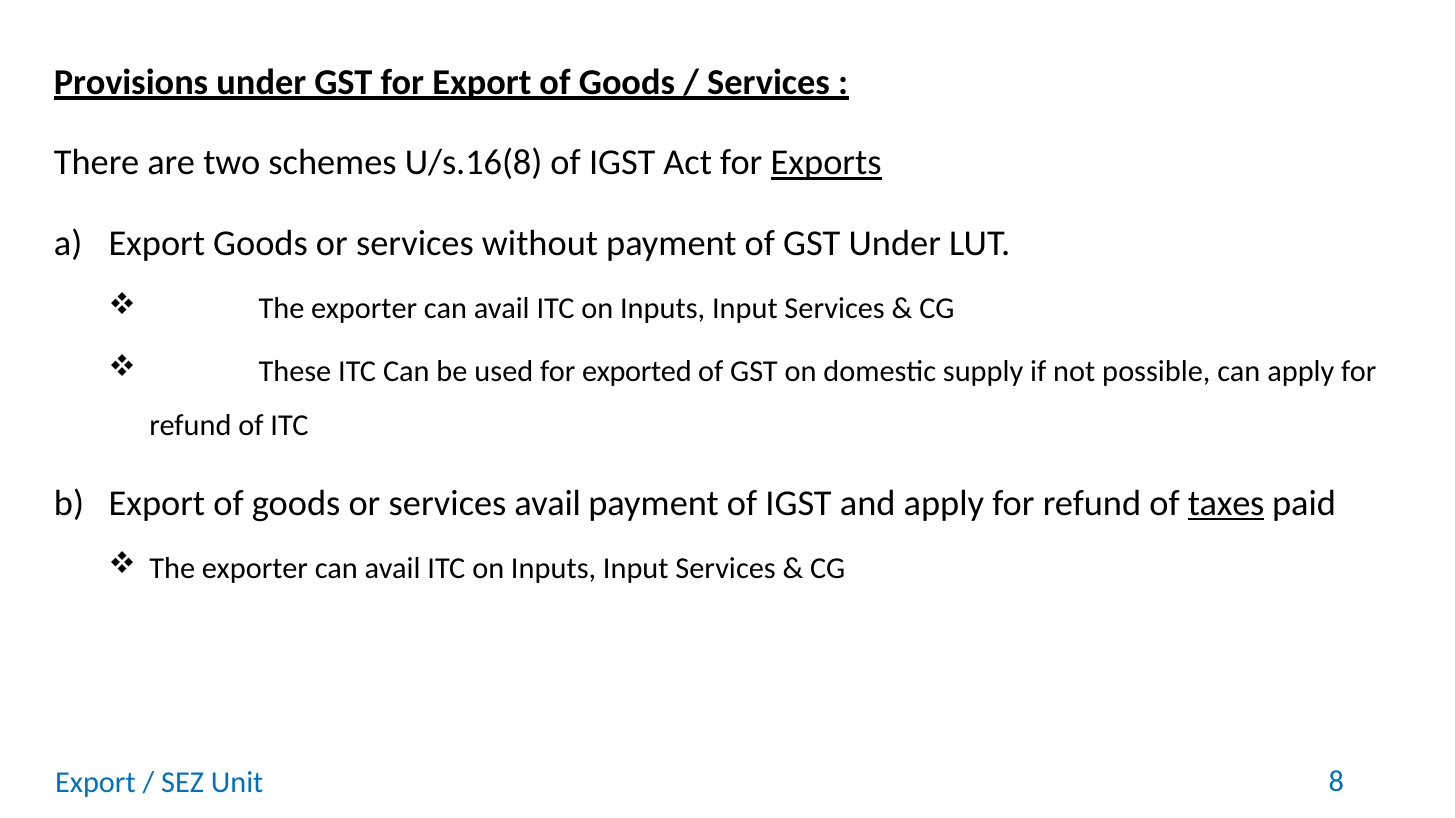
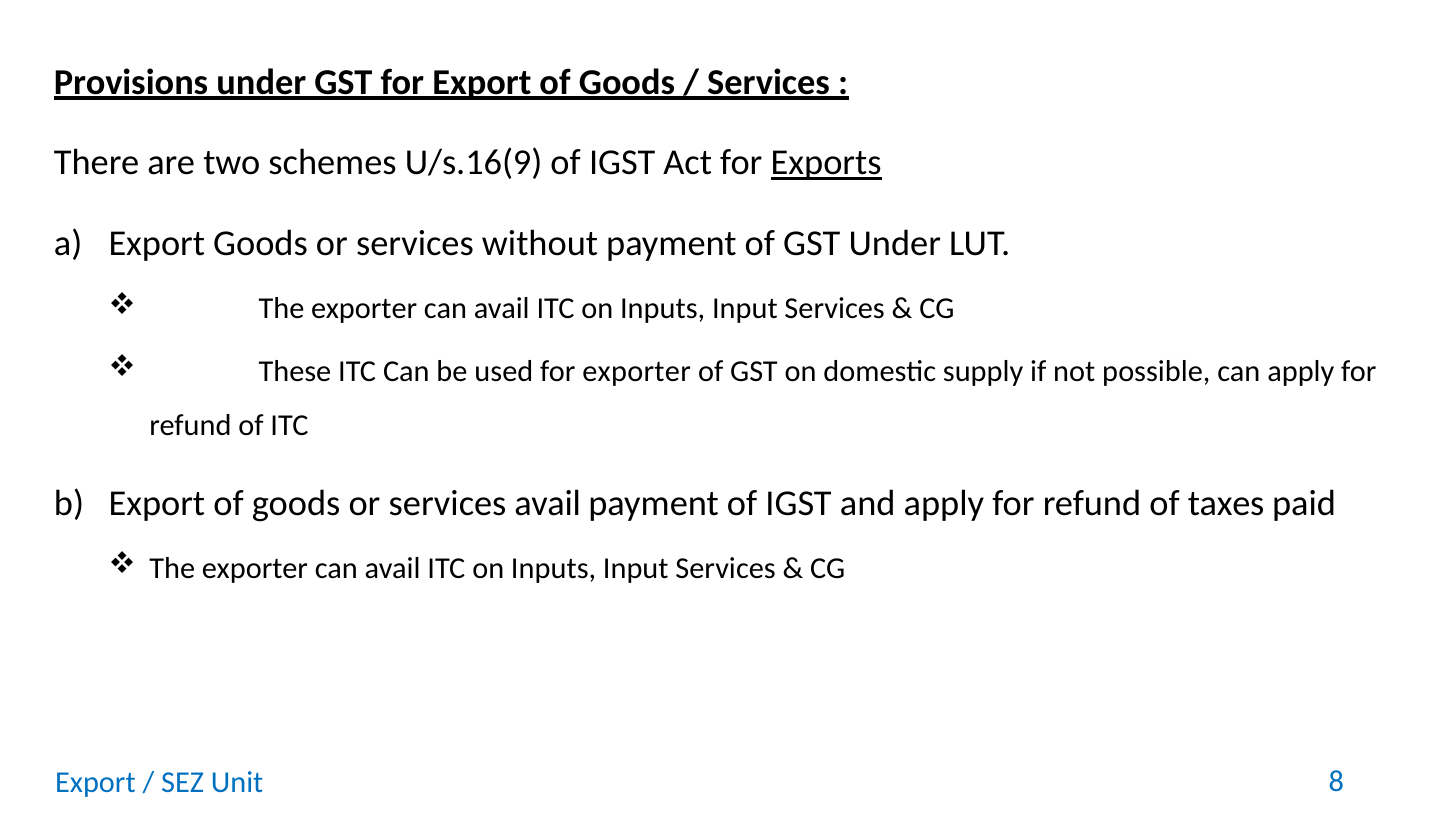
U/s.16(8: U/s.16(8 -> U/s.16(9
for exported: exported -> exporter
taxes underline: present -> none
